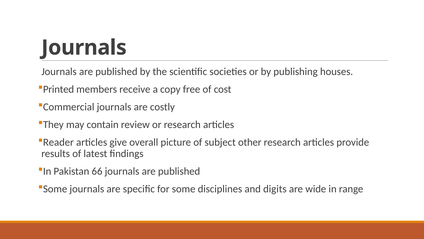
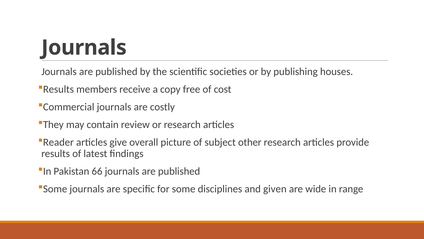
Printed at (59, 89): Printed -> Results
digits: digits -> given
